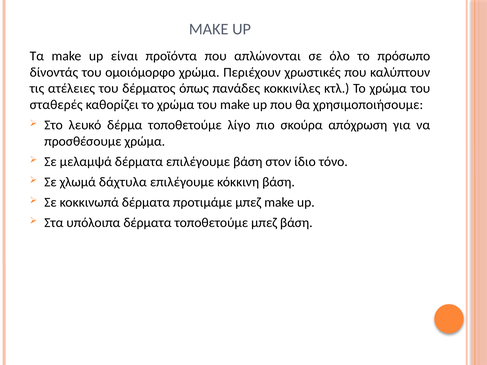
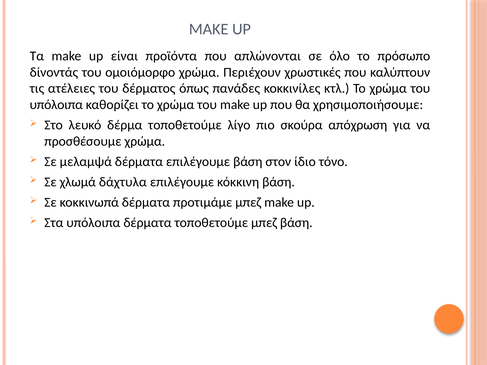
σταθερές at (56, 105): σταθερές -> υπόλοιπα
